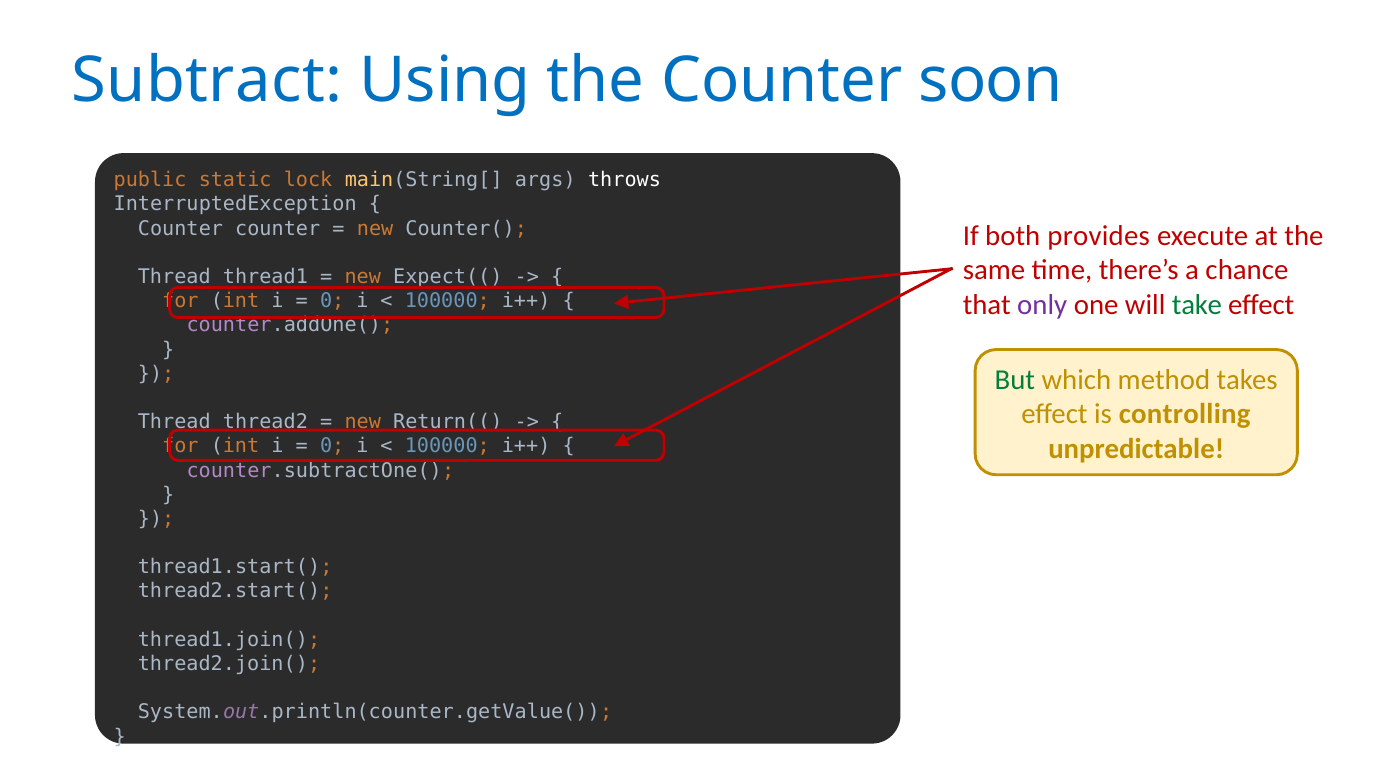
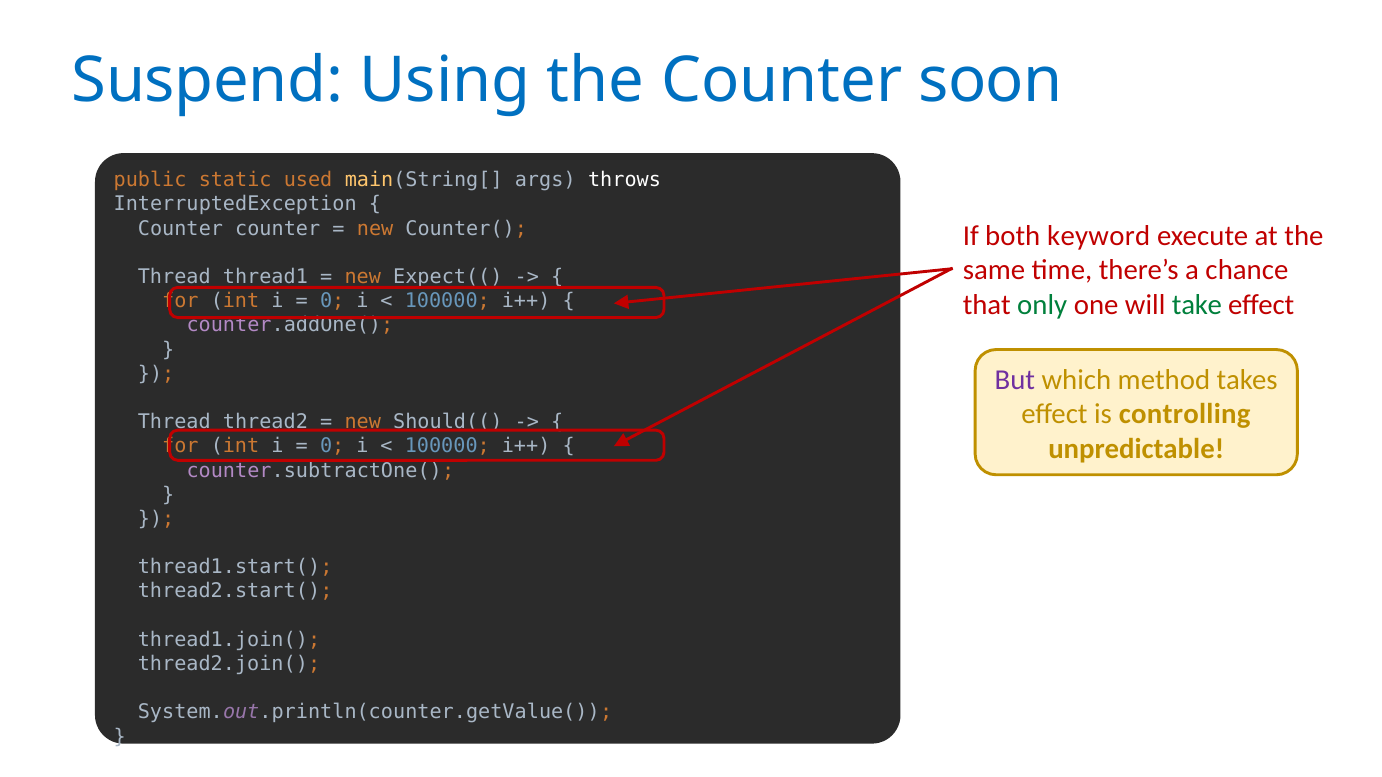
Subtract: Subtract -> Suspend
lock: lock -> used
provides: provides -> keyword
only colour: purple -> green
But colour: green -> purple
Return((: Return(( -> Should((
